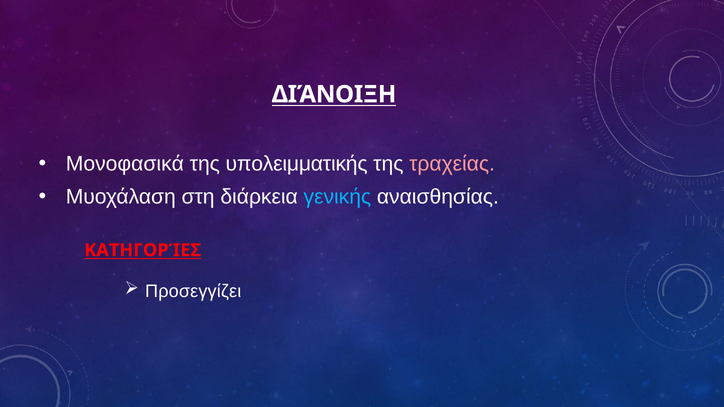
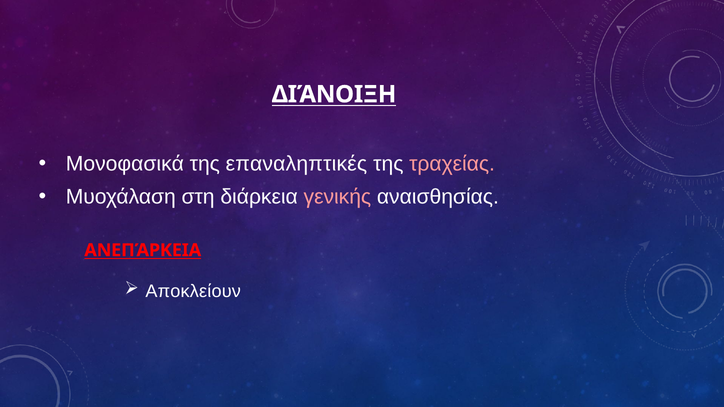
υπολειμματικής: υπολειμματικής -> επαναληπτικές
γενικής colour: light blue -> pink
ΚΑΤΗΓΟΡΊΕΣ: ΚΑΤΗΓΟΡΊΕΣ -> ΑΝΕΠΆΡΚΕΙΑ
Προσεγγίζει: Προσεγγίζει -> Αποκλείουν
